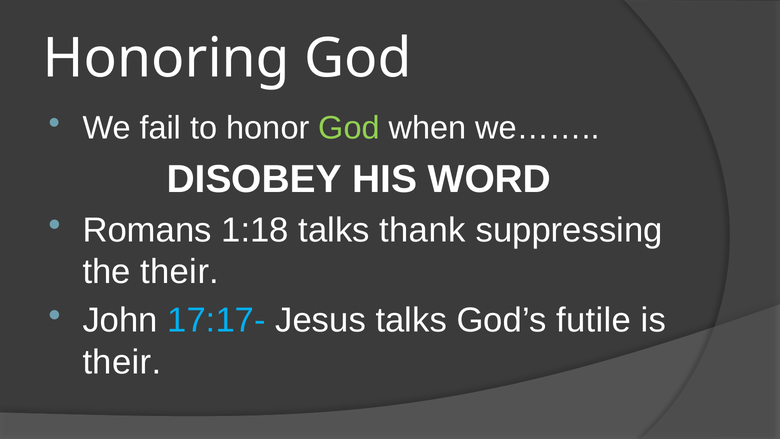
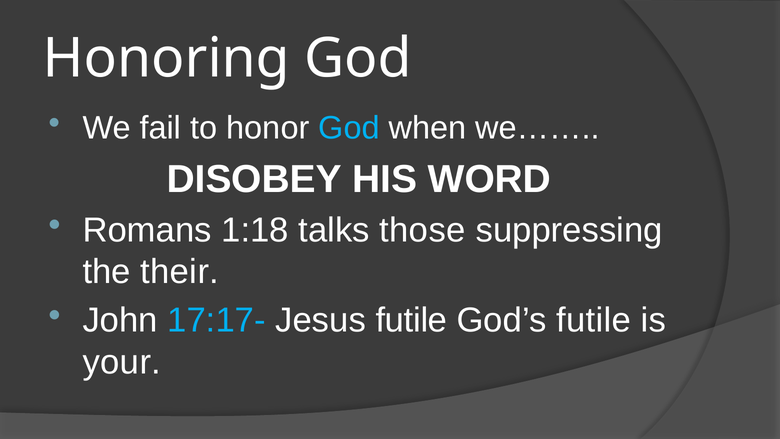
God at (349, 128) colour: light green -> light blue
thank: thank -> those
Jesus talks: talks -> futile
their at (122, 362): their -> your
